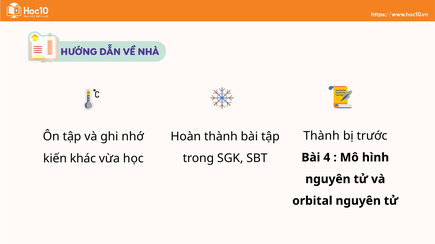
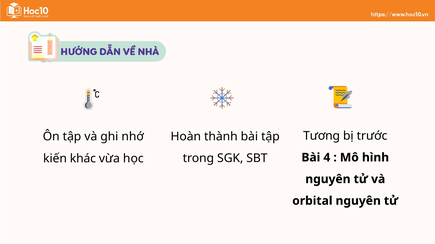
Thành at (321, 136): Thành -> Tương
